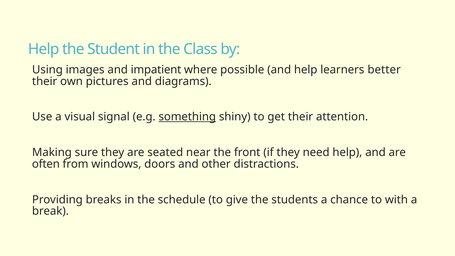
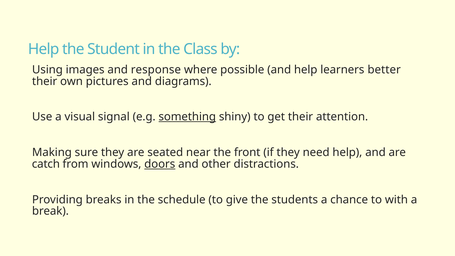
impatient: impatient -> response
often: often -> catch
doors underline: none -> present
